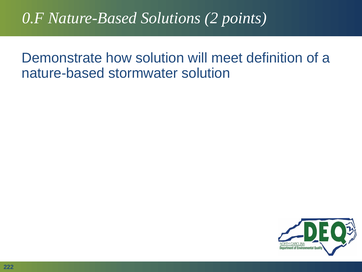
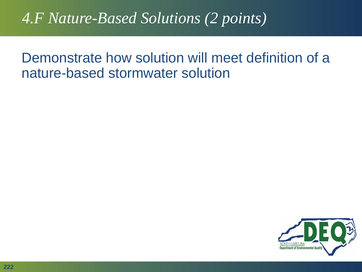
0.F: 0.F -> 4.F
